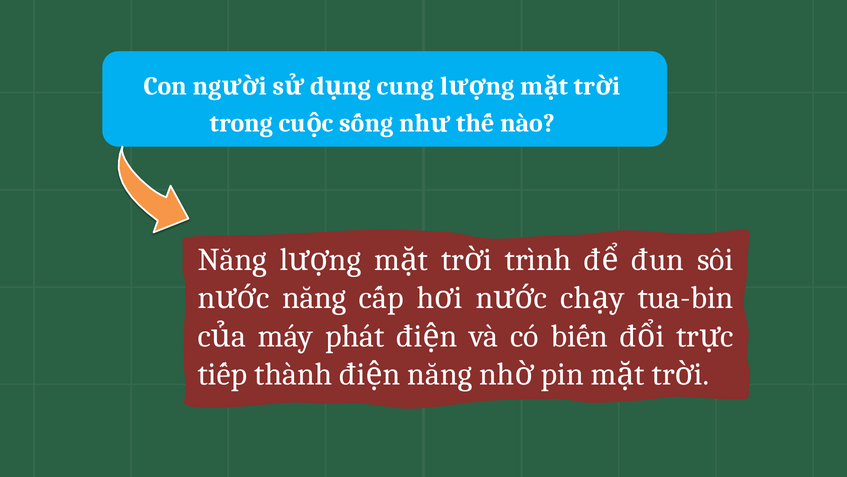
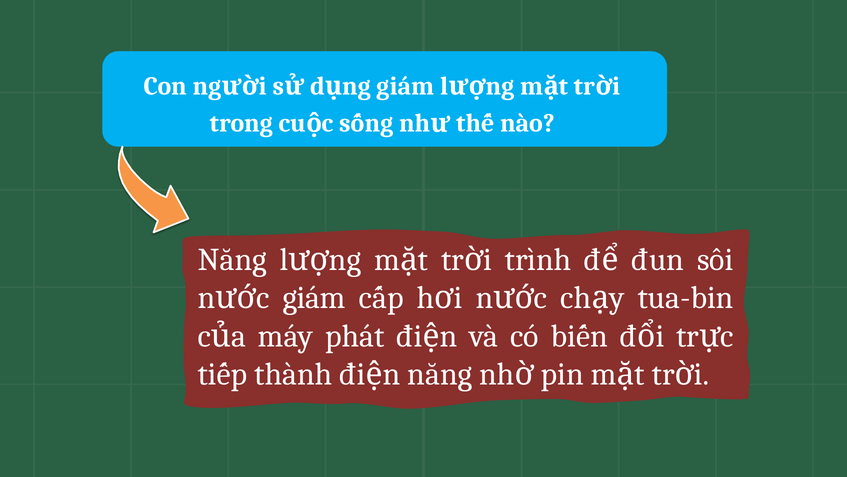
cung at (405, 86): cung -> giám
năng at (314, 298): năng -> giám
